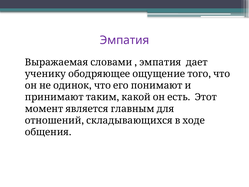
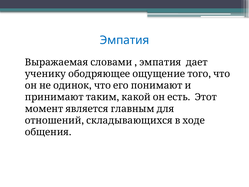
Эмпатия at (124, 40) colour: purple -> blue
